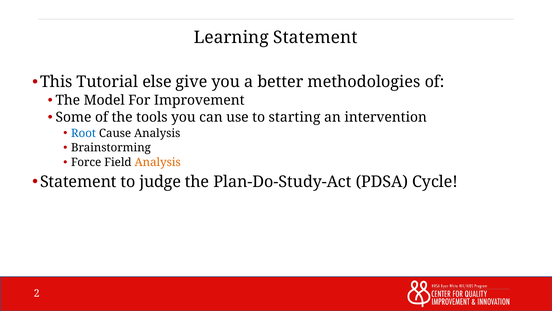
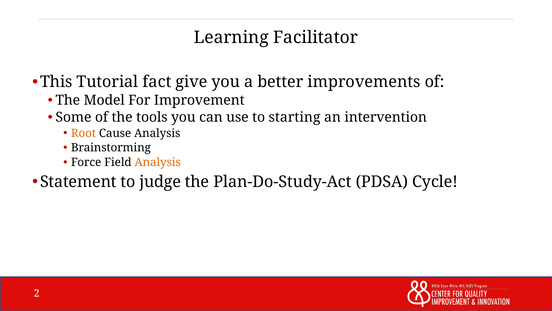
Learning Statement: Statement -> Facilitator
else: else -> fact
methodologies: methodologies -> improvements
Root colour: blue -> orange
